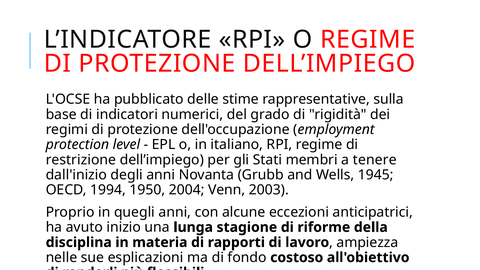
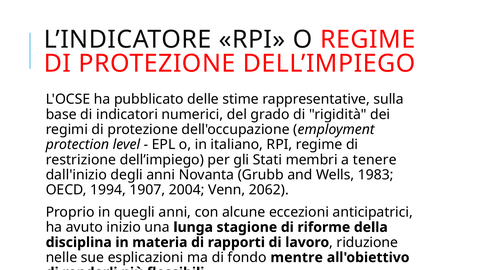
1945: 1945 -> 1983
1950: 1950 -> 1907
2003: 2003 -> 2062
ampiezza: ampiezza -> riduzione
costoso: costoso -> mentre
